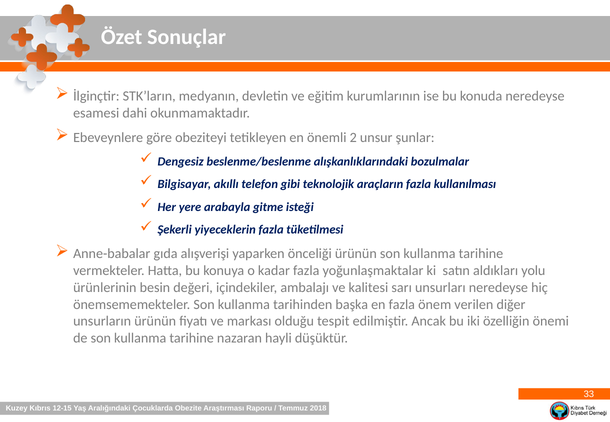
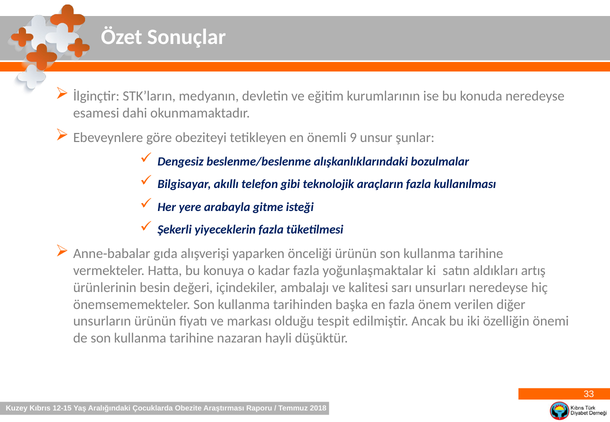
2: 2 -> 9
yolu: yolu -> artış
